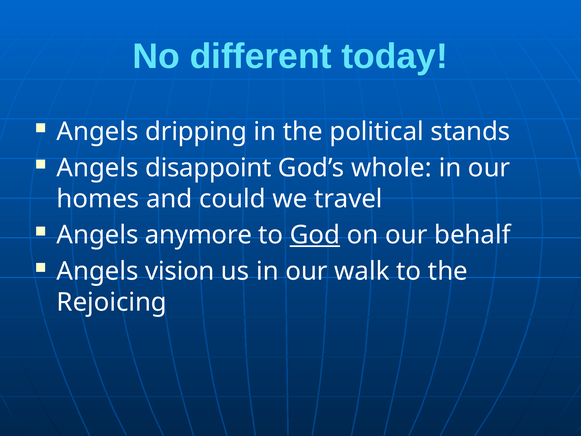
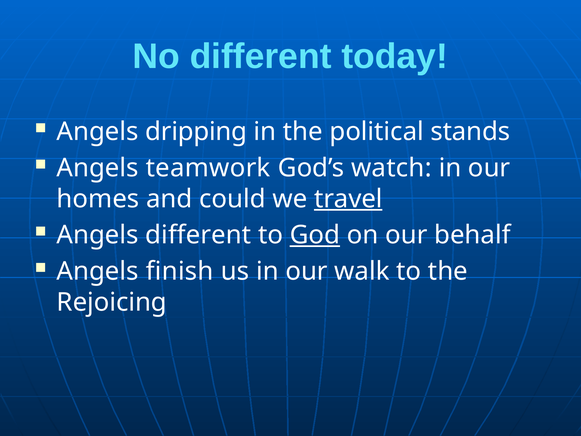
disappoint: disappoint -> teamwork
whole: whole -> watch
travel underline: none -> present
Angels anymore: anymore -> different
vision: vision -> finish
